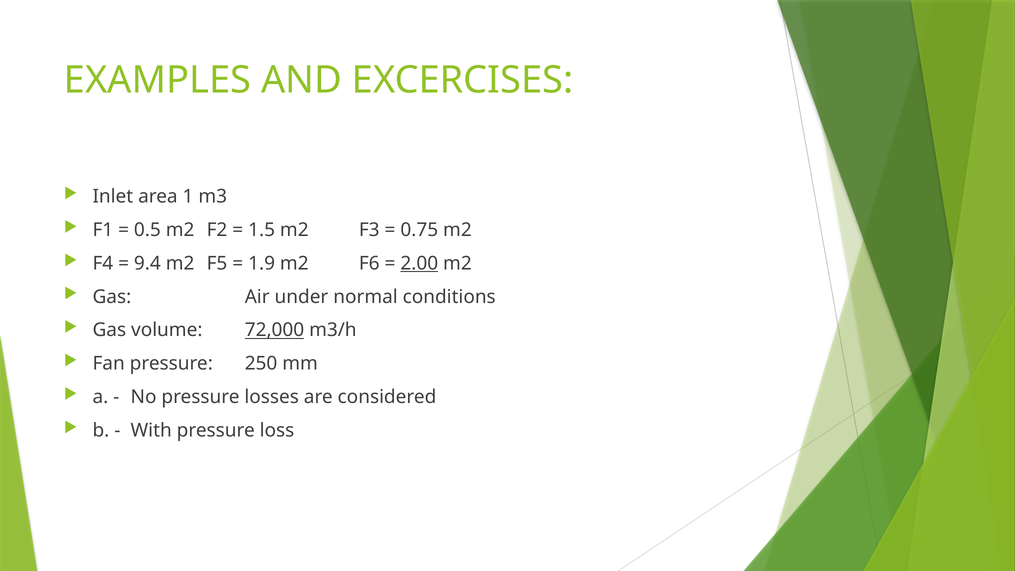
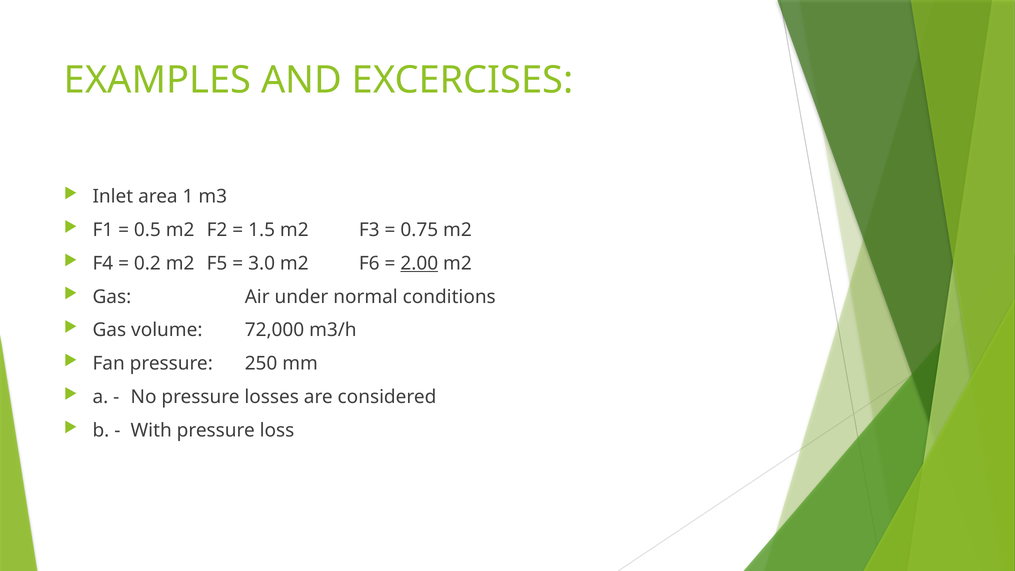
9.4: 9.4 -> 0.2
1.9: 1.9 -> 3.0
72,000 underline: present -> none
